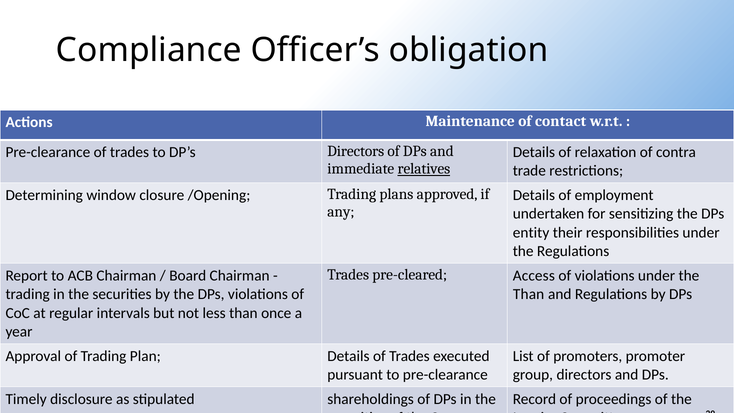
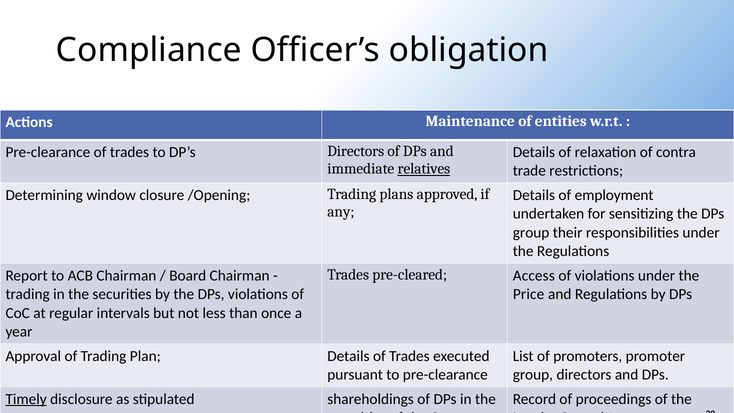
contact: contact -> entities
entity at (531, 232): entity -> group
Than at (529, 294): Than -> Price
Timely underline: none -> present
